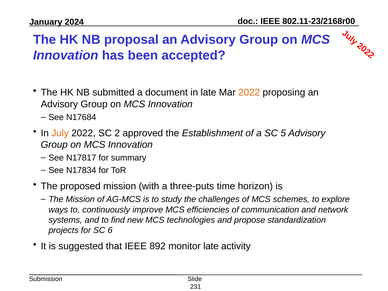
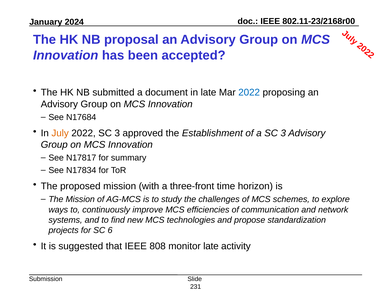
2022 at (249, 93) colour: orange -> blue
2022 SC 2: 2 -> 3
a SC 5: 5 -> 3
three-puts: three-puts -> three-front
892: 892 -> 808
